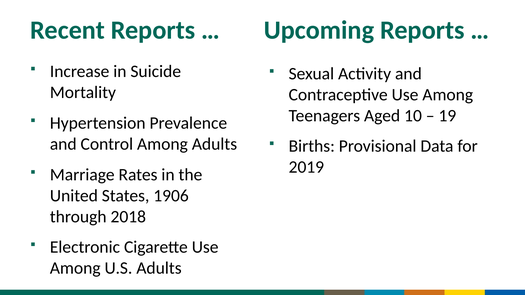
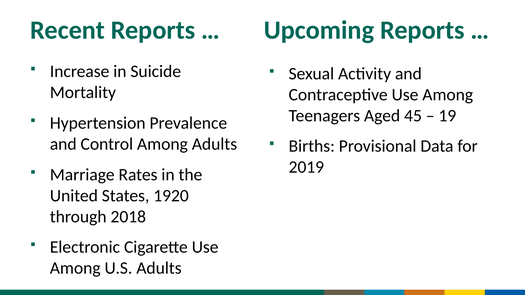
10: 10 -> 45
1906: 1906 -> 1920
